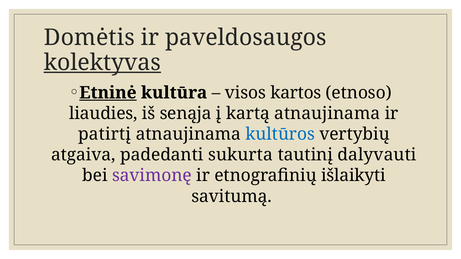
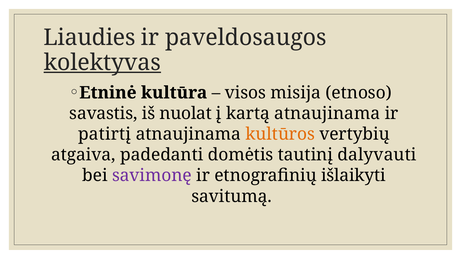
Domėtis: Domėtis -> Liaudies
Etninė underline: present -> none
kartos: kartos -> misija
liaudies: liaudies -> savastis
senąja: senąja -> nuolat
kultūros colour: blue -> orange
sukurta: sukurta -> domėtis
